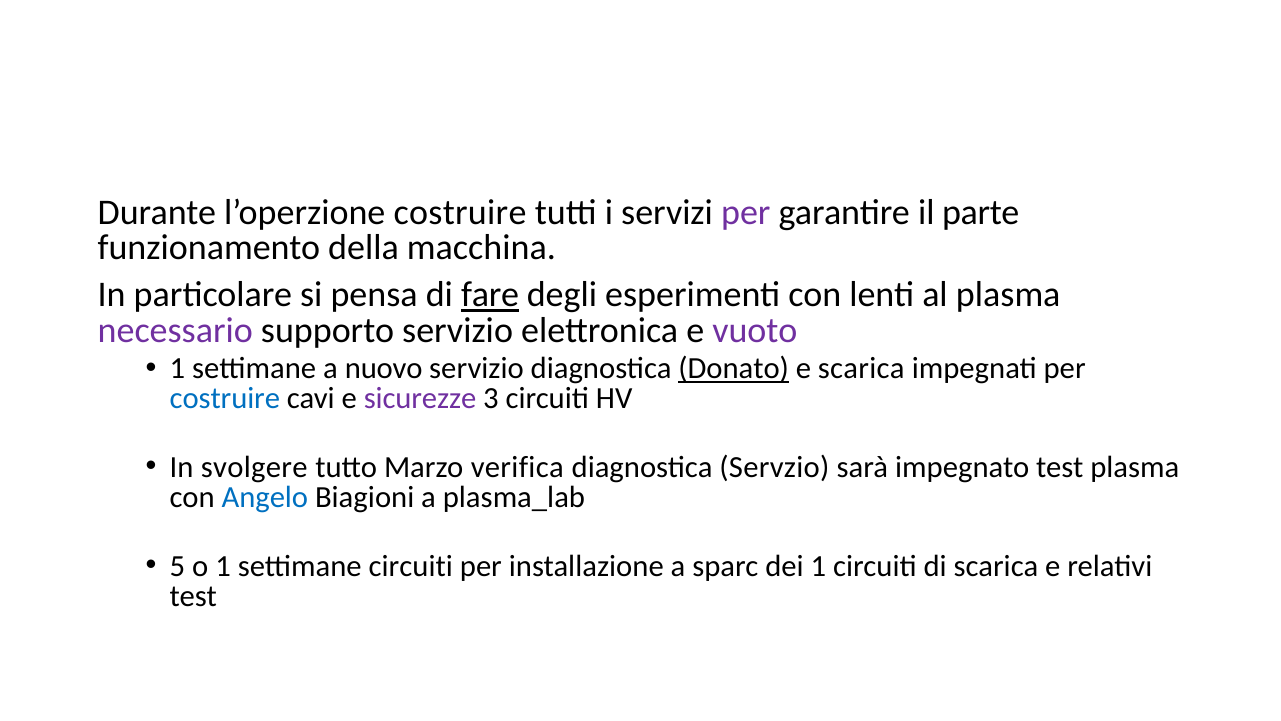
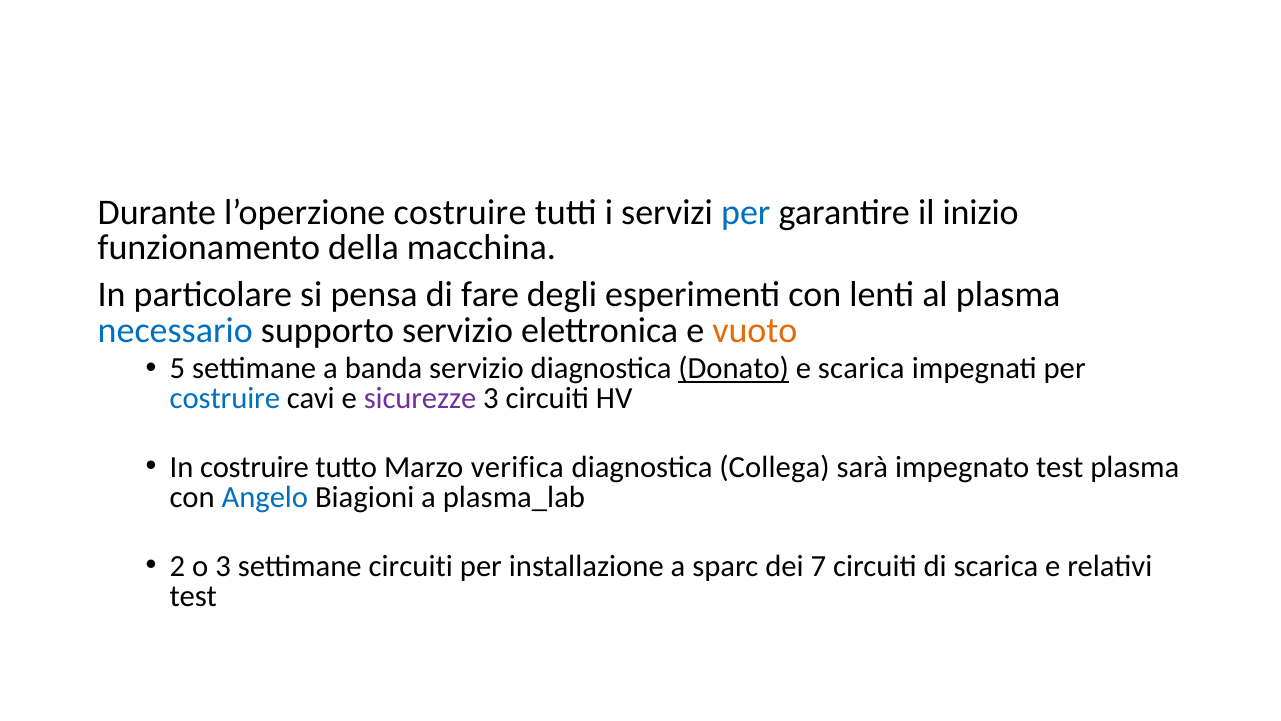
per at (746, 213) colour: purple -> blue
parte: parte -> inizio
fare underline: present -> none
necessario colour: purple -> blue
vuoto colour: purple -> orange
1 at (177, 369): 1 -> 5
nuovo: nuovo -> banda
In svolgere: svolgere -> costruire
Servzio: Servzio -> Collega
5: 5 -> 2
o 1: 1 -> 3
dei 1: 1 -> 7
